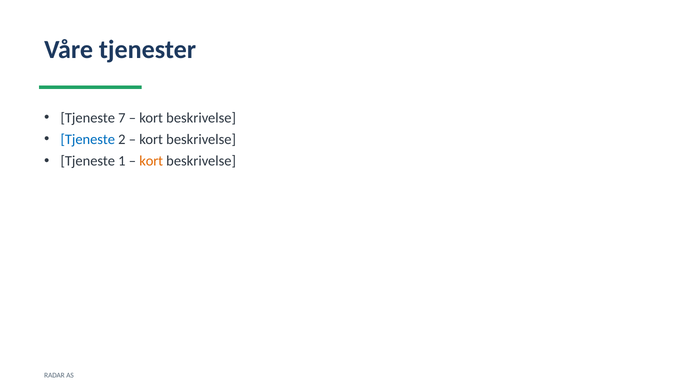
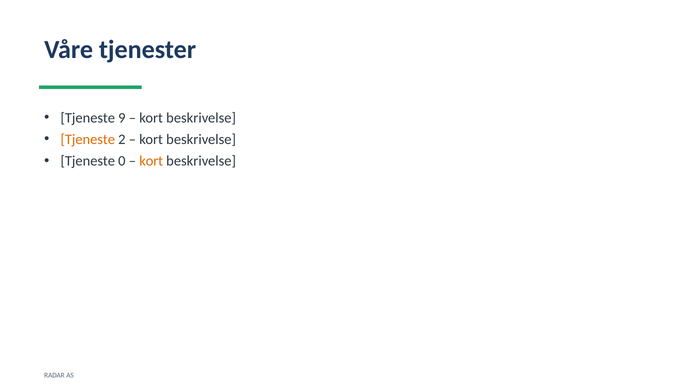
7: 7 -> 9
Tjeneste at (88, 139) colour: blue -> orange
1: 1 -> 0
